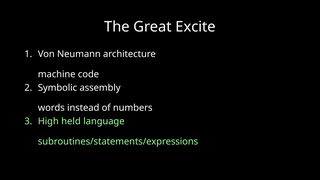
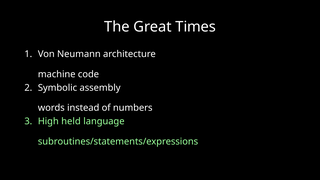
Excite: Excite -> Times
